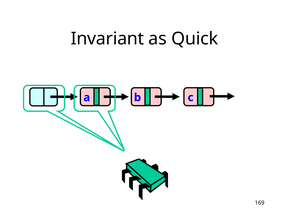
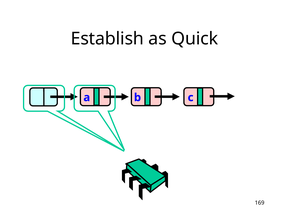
Invariant: Invariant -> Establish
